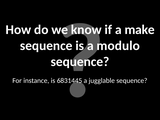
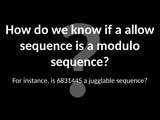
make: make -> allow
